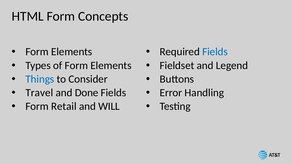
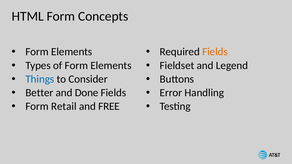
Fields at (215, 52) colour: blue -> orange
Travel: Travel -> Better
WILL: WILL -> FREE
